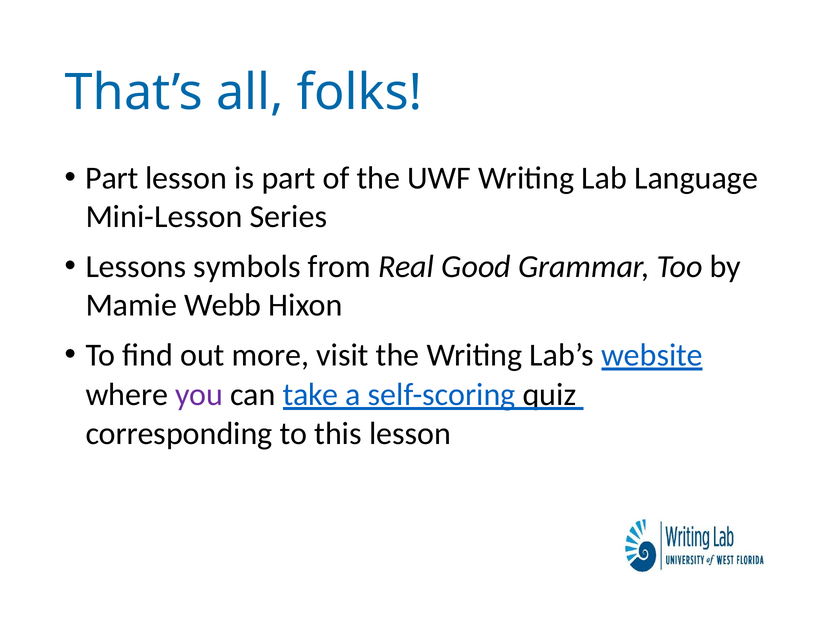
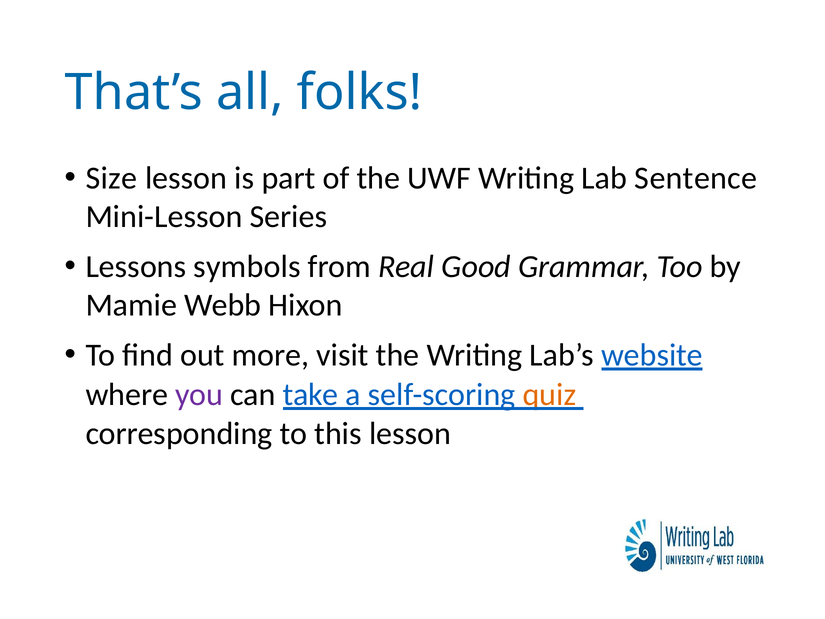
Part at (112, 178): Part -> Size
Language: Language -> Sentence
quiz colour: black -> orange
